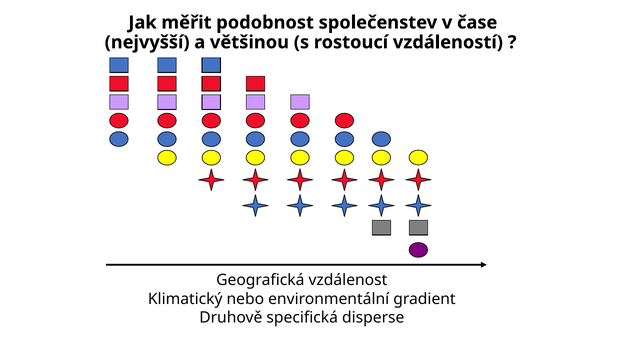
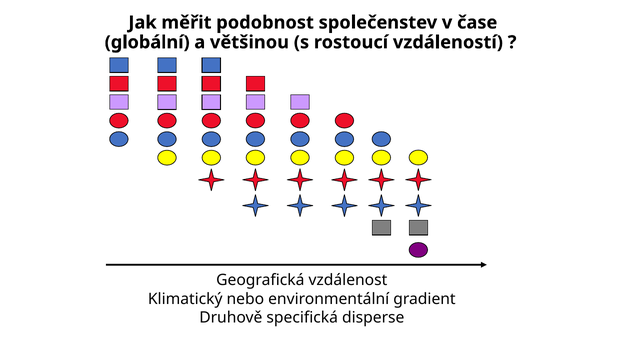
nejvyšší: nejvyšší -> globální
